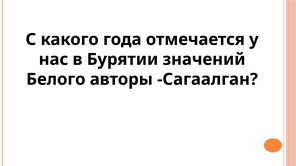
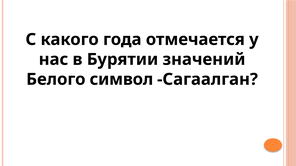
авторы: авторы -> символ
